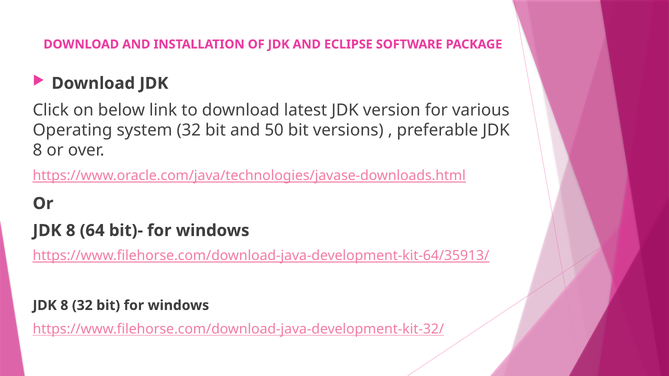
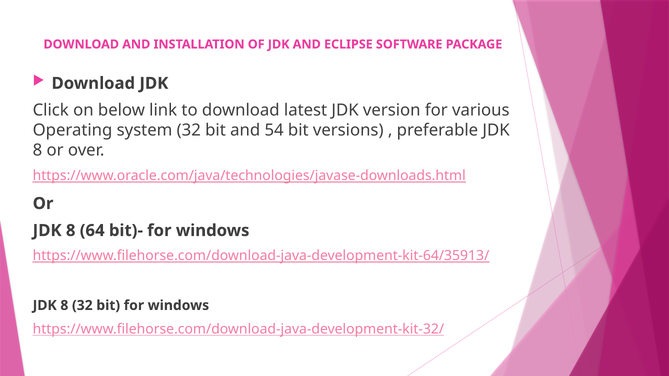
50: 50 -> 54
